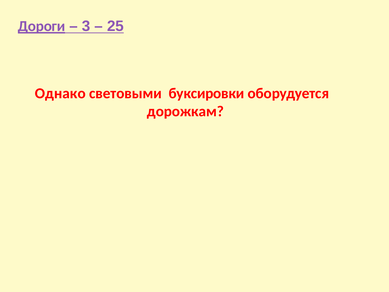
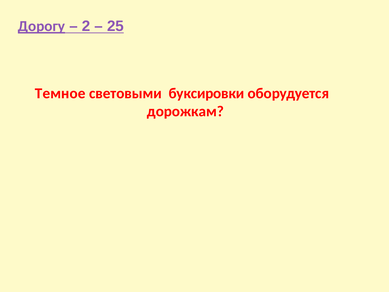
Дороги: Дороги -> Дорогу
3: 3 -> 2
Однако: Однако -> Темное
